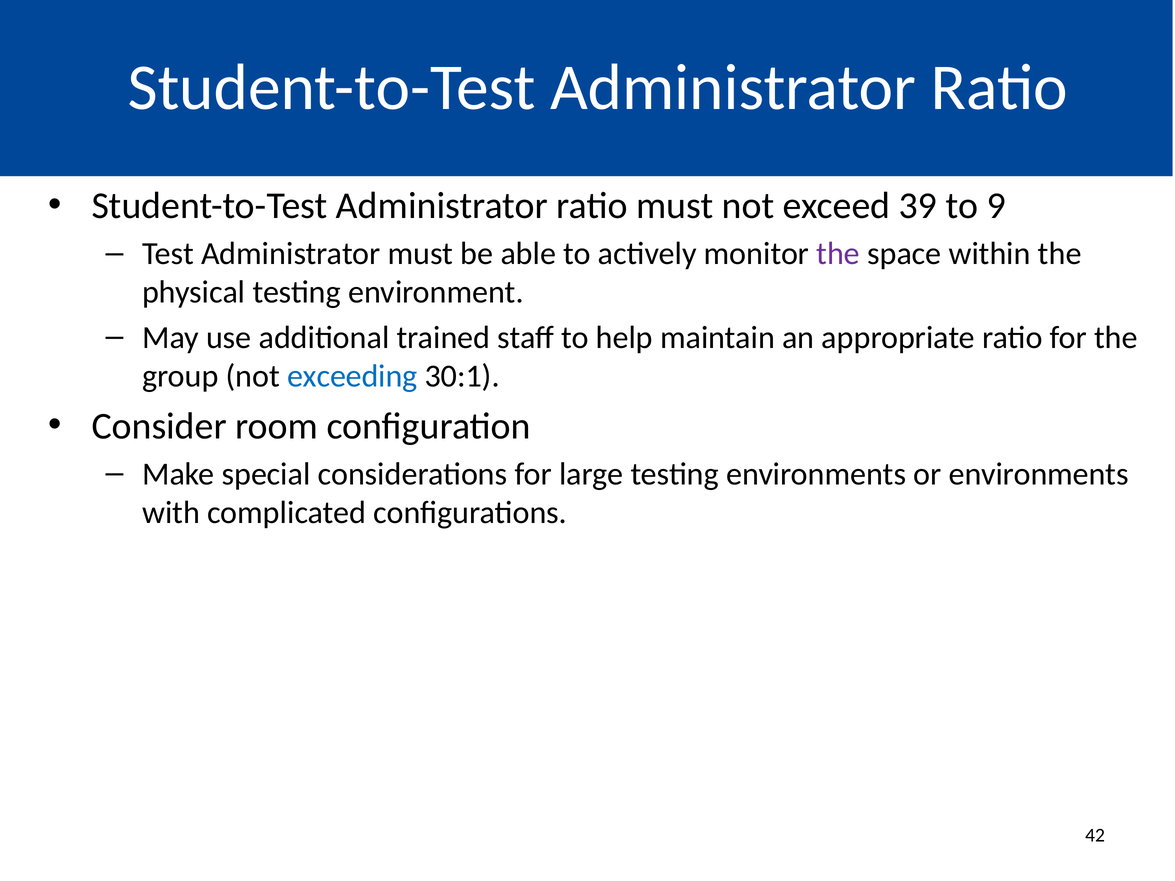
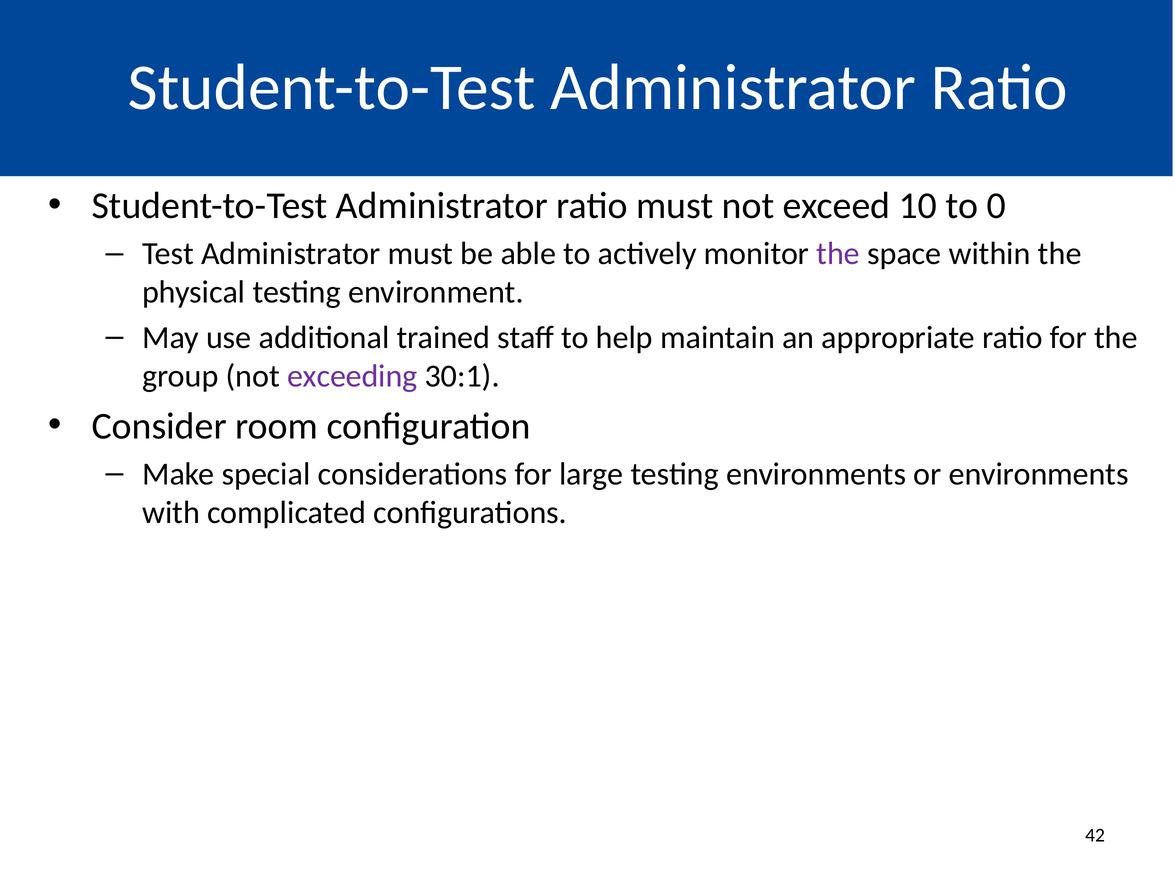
39: 39 -> 10
9: 9 -> 0
exceeding colour: blue -> purple
